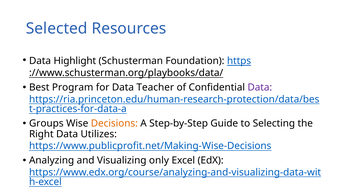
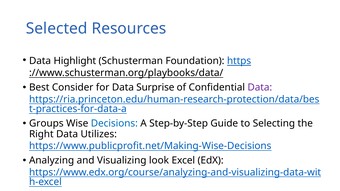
Program: Program -> Consider
Teacher: Teacher -> Surprise
Decisions colour: orange -> blue
only: only -> look
